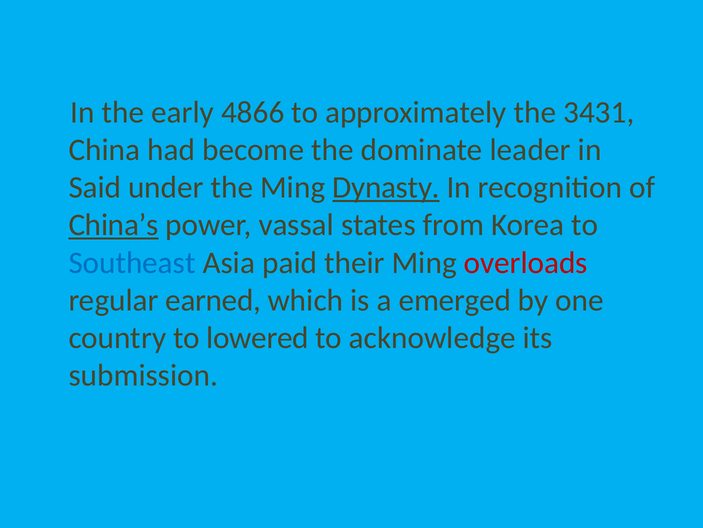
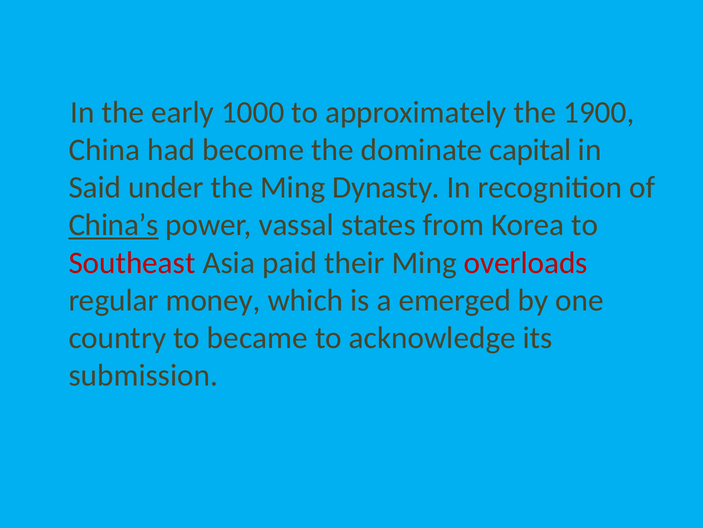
4866: 4866 -> 1000
3431: 3431 -> 1900
leader: leader -> capital
Dynasty underline: present -> none
Southeast colour: blue -> red
earned: earned -> money
lowered: lowered -> became
